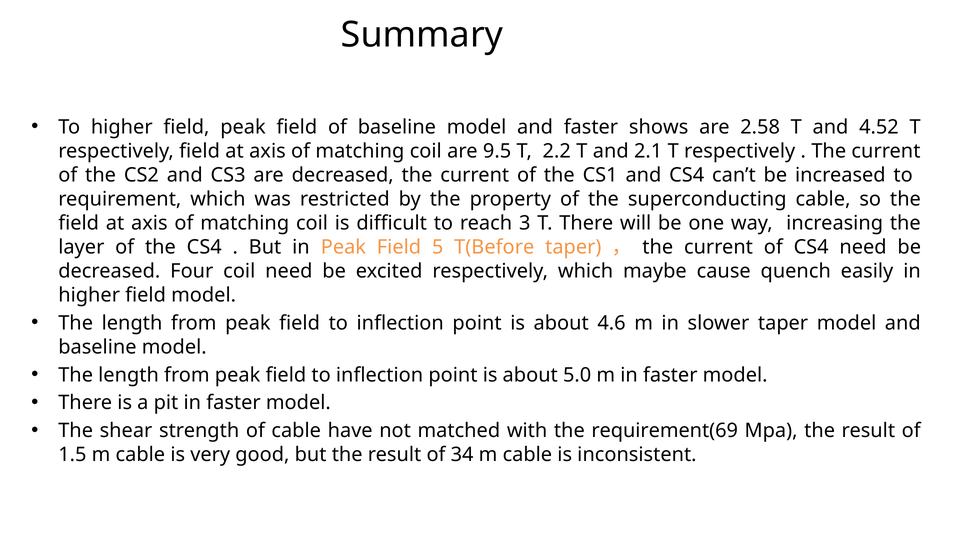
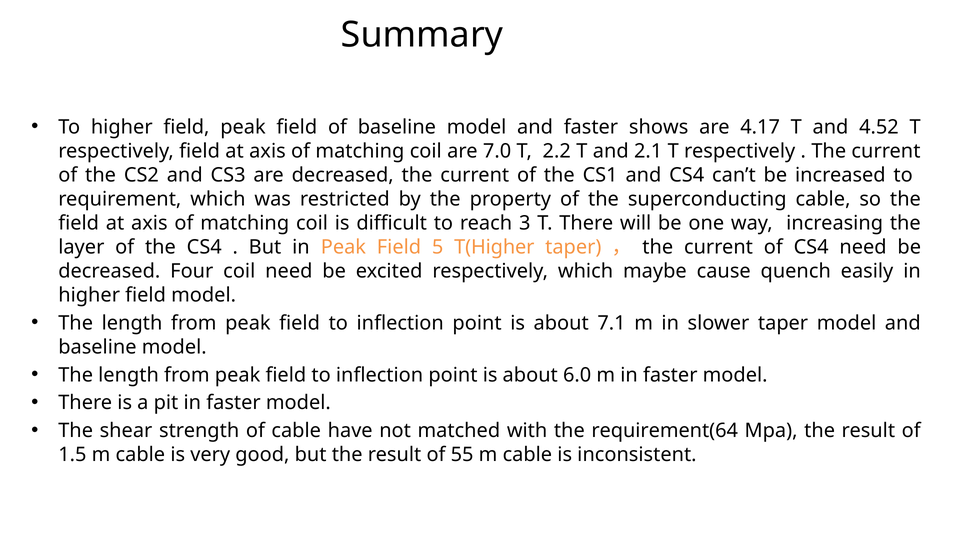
2.58: 2.58 -> 4.17
9.5: 9.5 -> 7.0
T(Before: T(Before -> T(Higher
4.6: 4.6 -> 7.1
5.0: 5.0 -> 6.0
requirement(69: requirement(69 -> requirement(64
34: 34 -> 55
